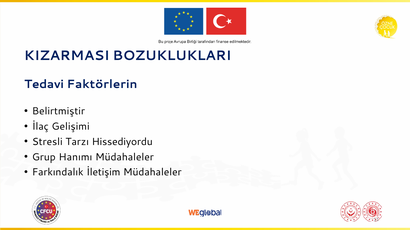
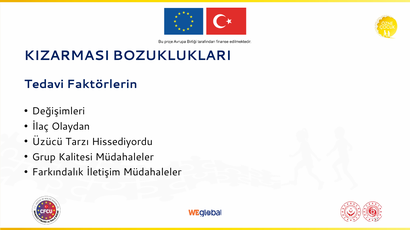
Belirtmiştir: Belirtmiştir -> Değişimleri
Gelişimi: Gelişimi -> Olaydan
Stresli: Stresli -> Üzücü
Hanımı: Hanımı -> Kalitesi
